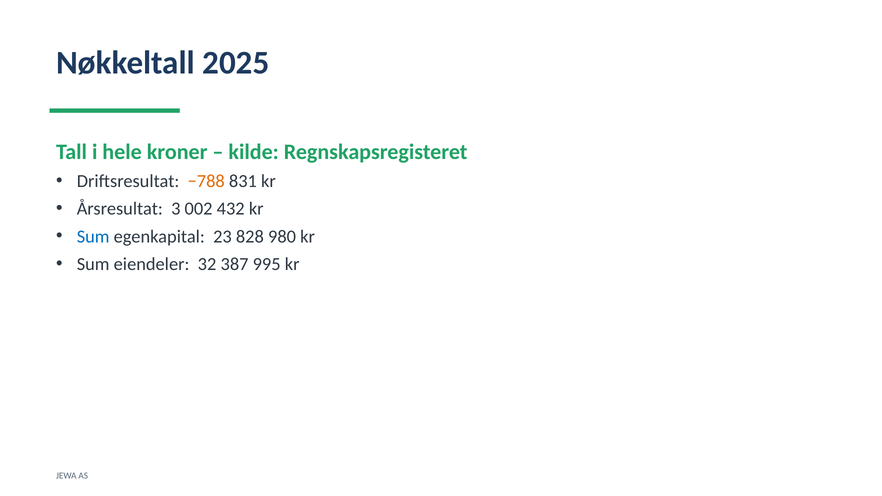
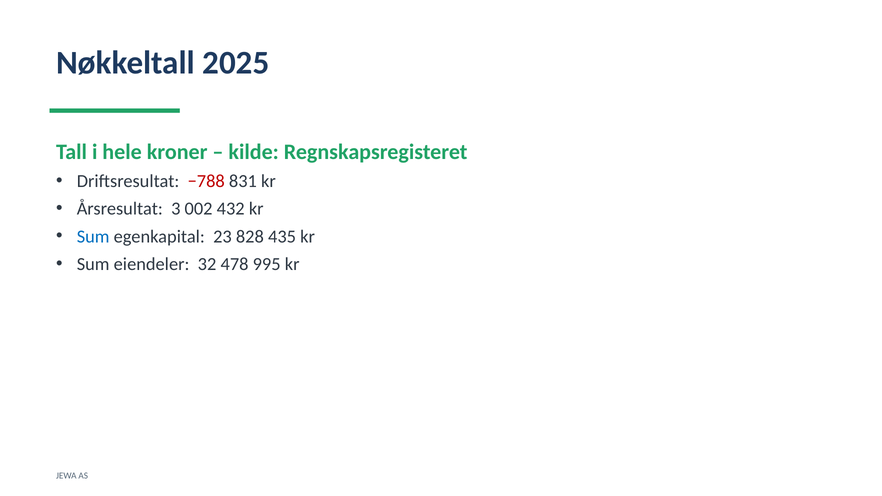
−788 colour: orange -> red
980: 980 -> 435
387: 387 -> 478
